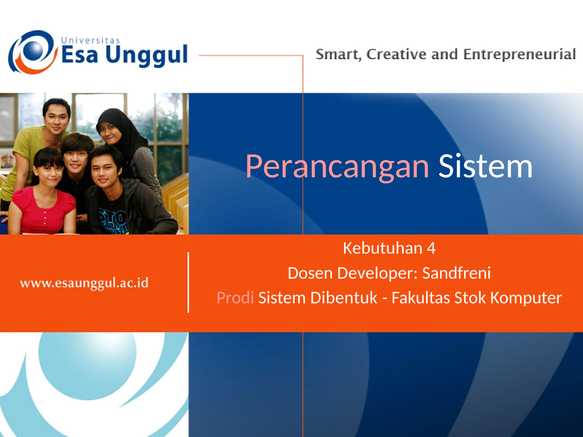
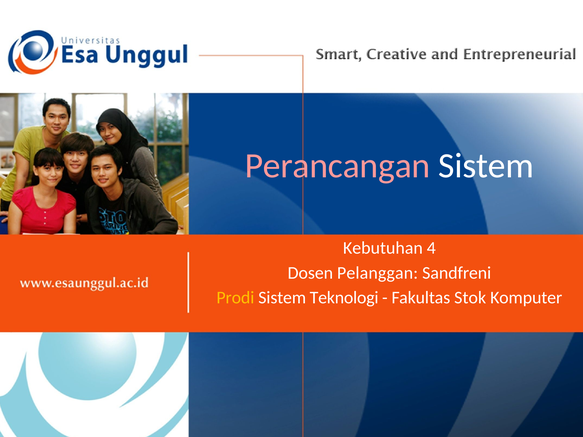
Developer: Developer -> Pelanggan
Prodi colour: pink -> yellow
Dibentuk: Dibentuk -> Teknologi
